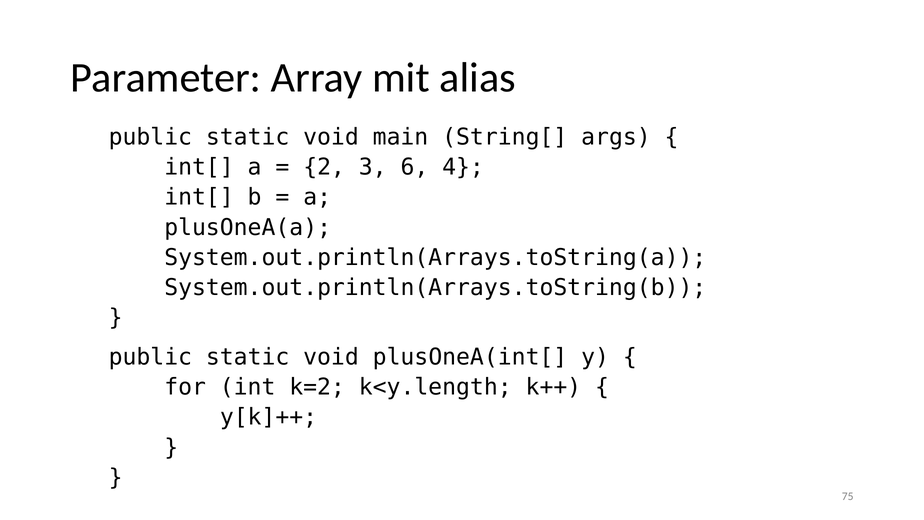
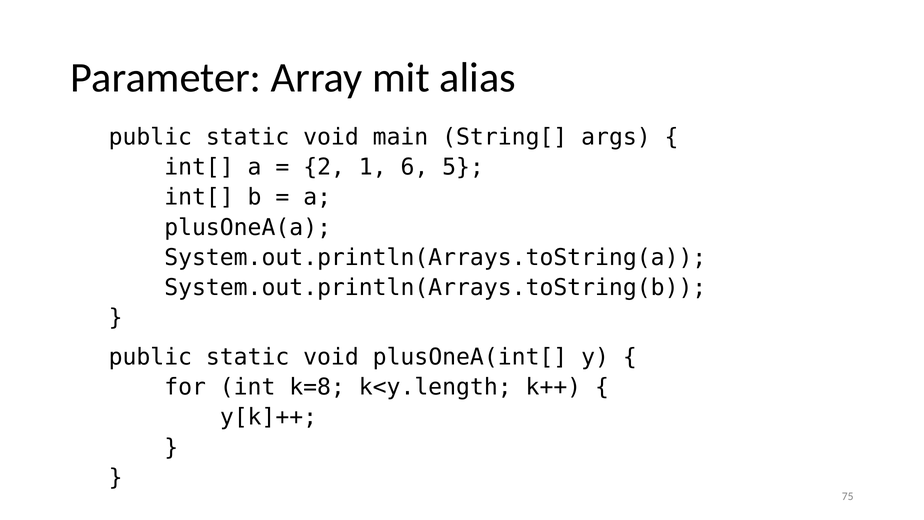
3: 3 -> 1
4: 4 -> 5
k=2: k=2 -> k=8
